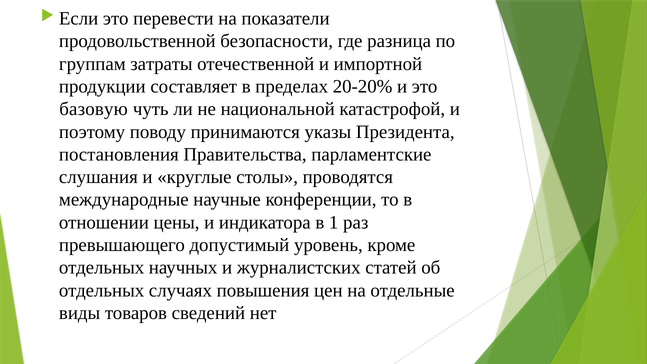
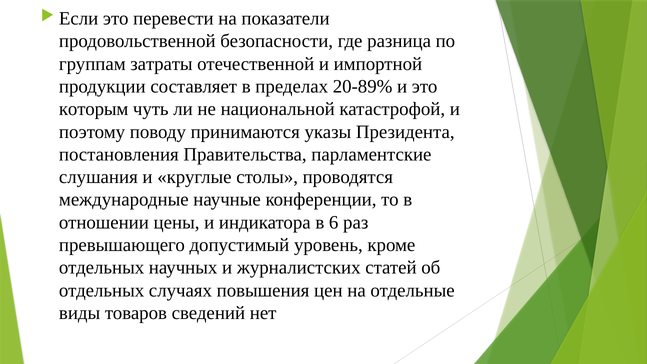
20-20%: 20-20% -> 20-89%
базовую: базовую -> которым
1: 1 -> 6
